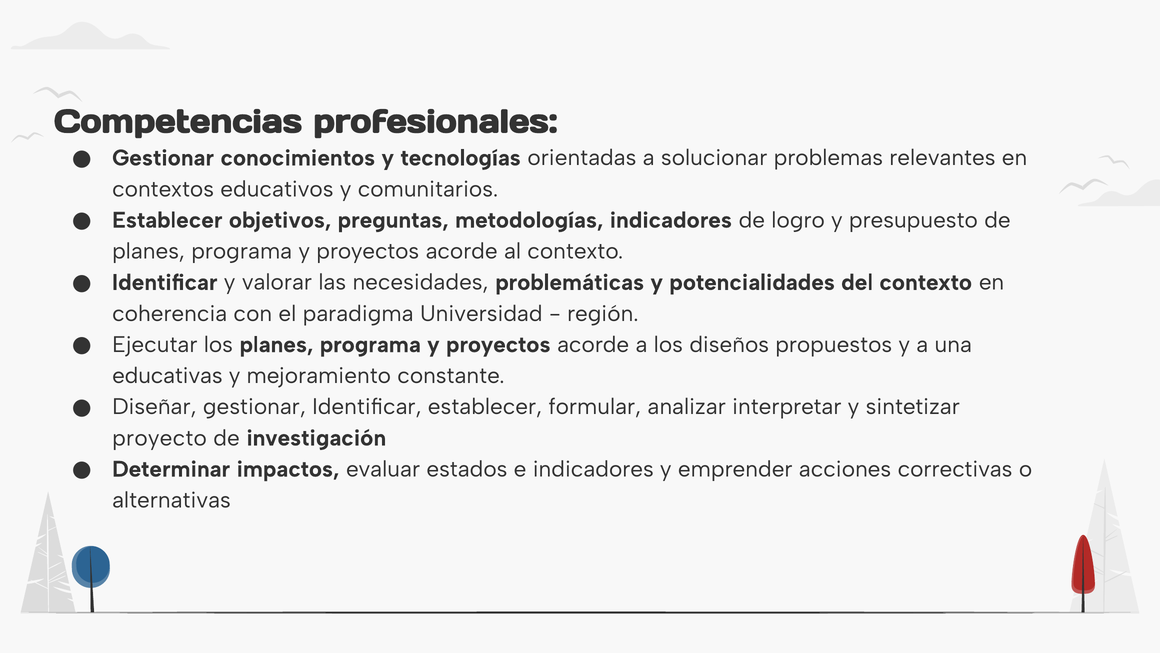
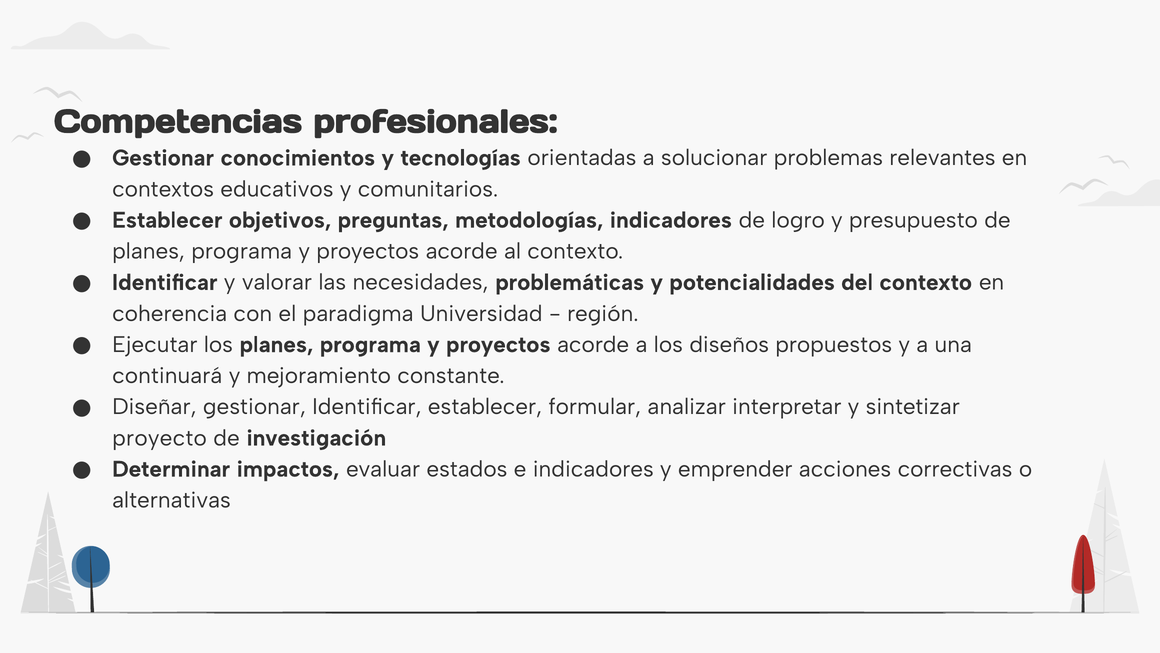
educativas: educativas -> continuará
